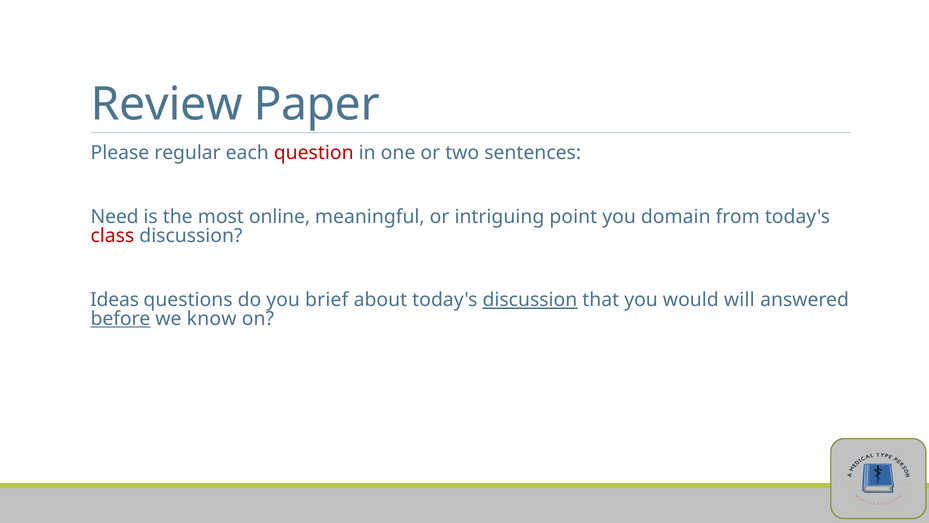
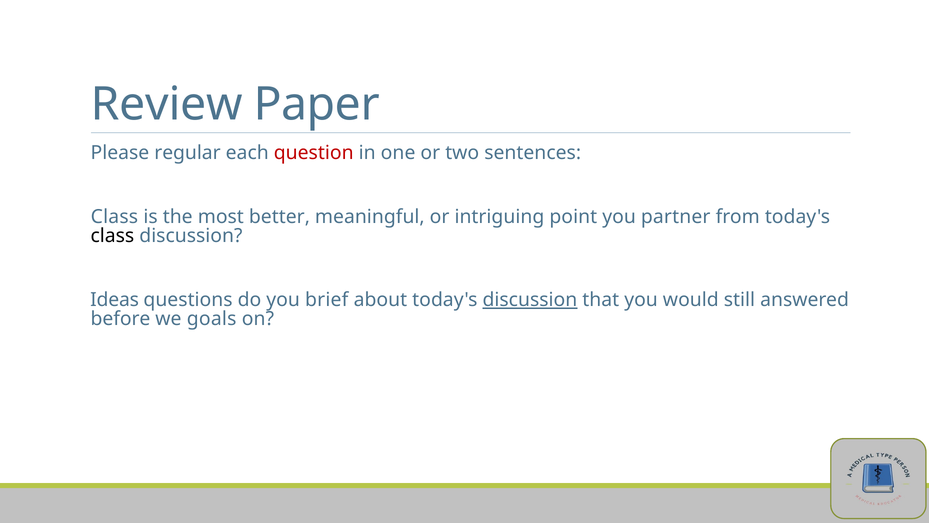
Need at (115, 217): Need -> Class
online: online -> better
domain: domain -> partner
class at (112, 235) colour: red -> black
will: will -> still
before underline: present -> none
know: know -> goals
